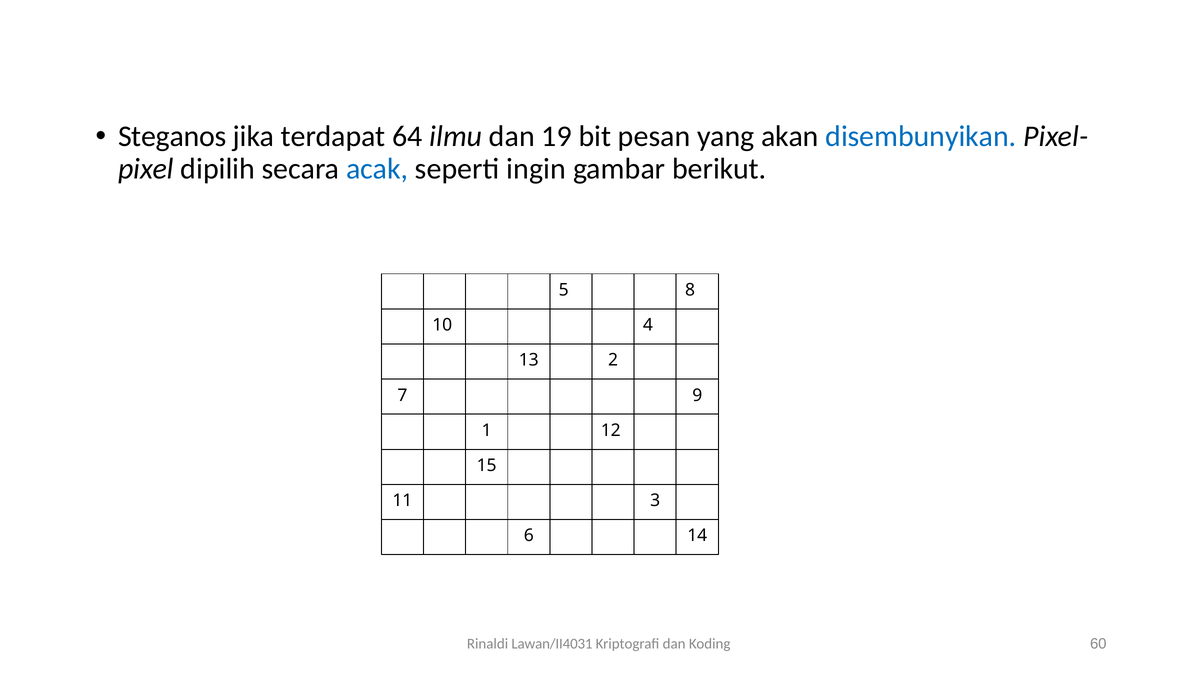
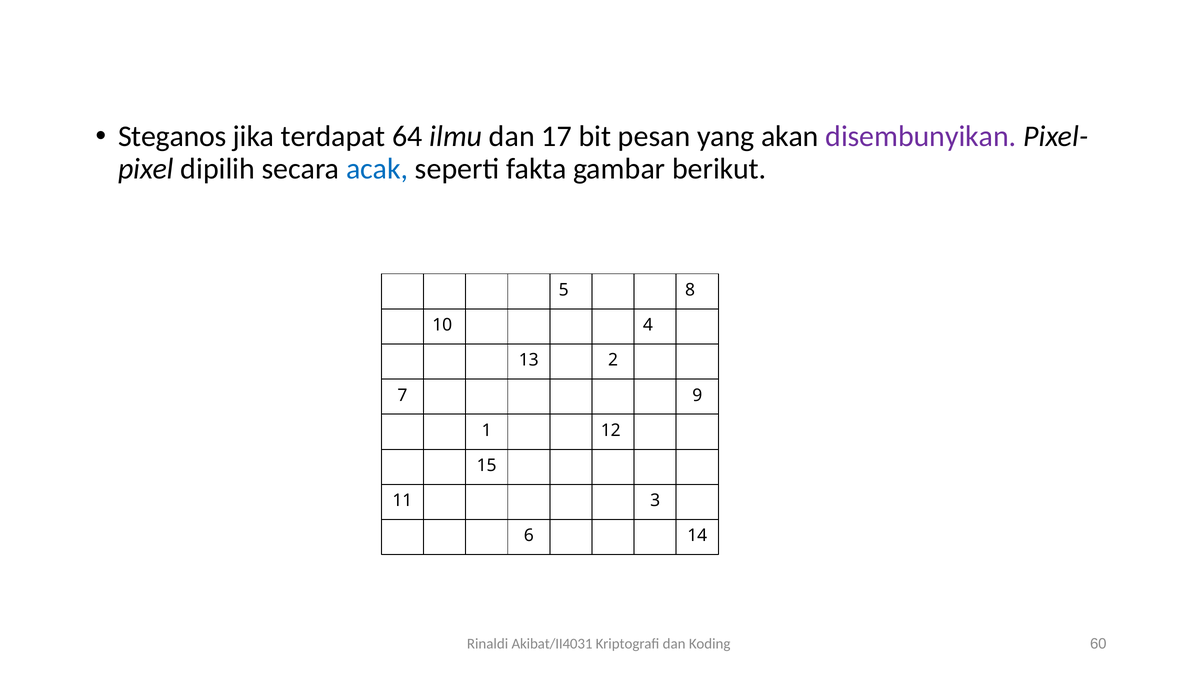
19: 19 -> 17
disembunyikan colour: blue -> purple
ingin: ingin -> fakta
Lawan/II4031: Lawan/II4031 -> Akibat/II4031
